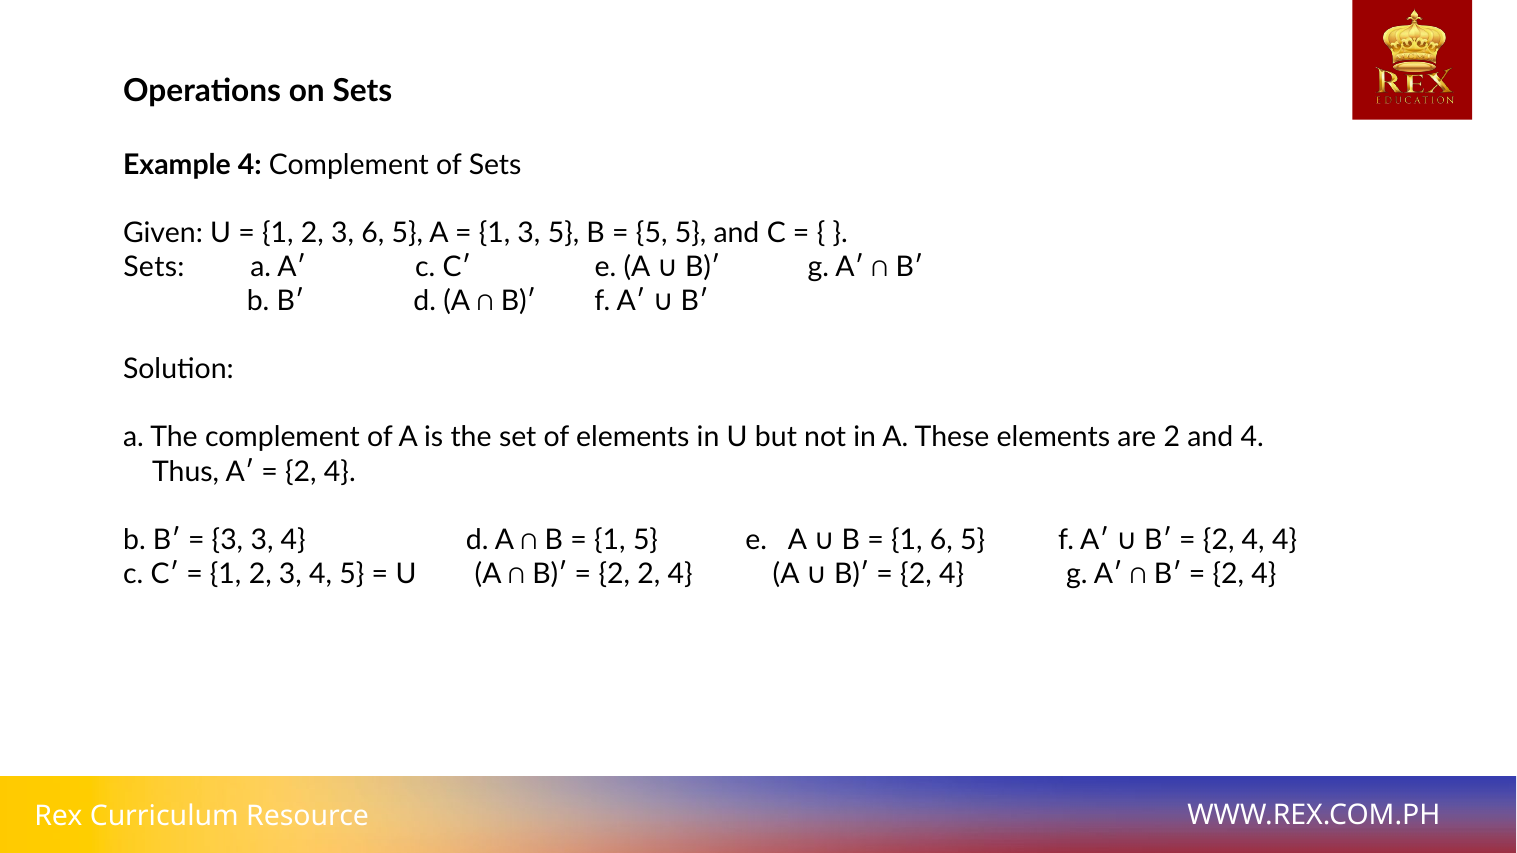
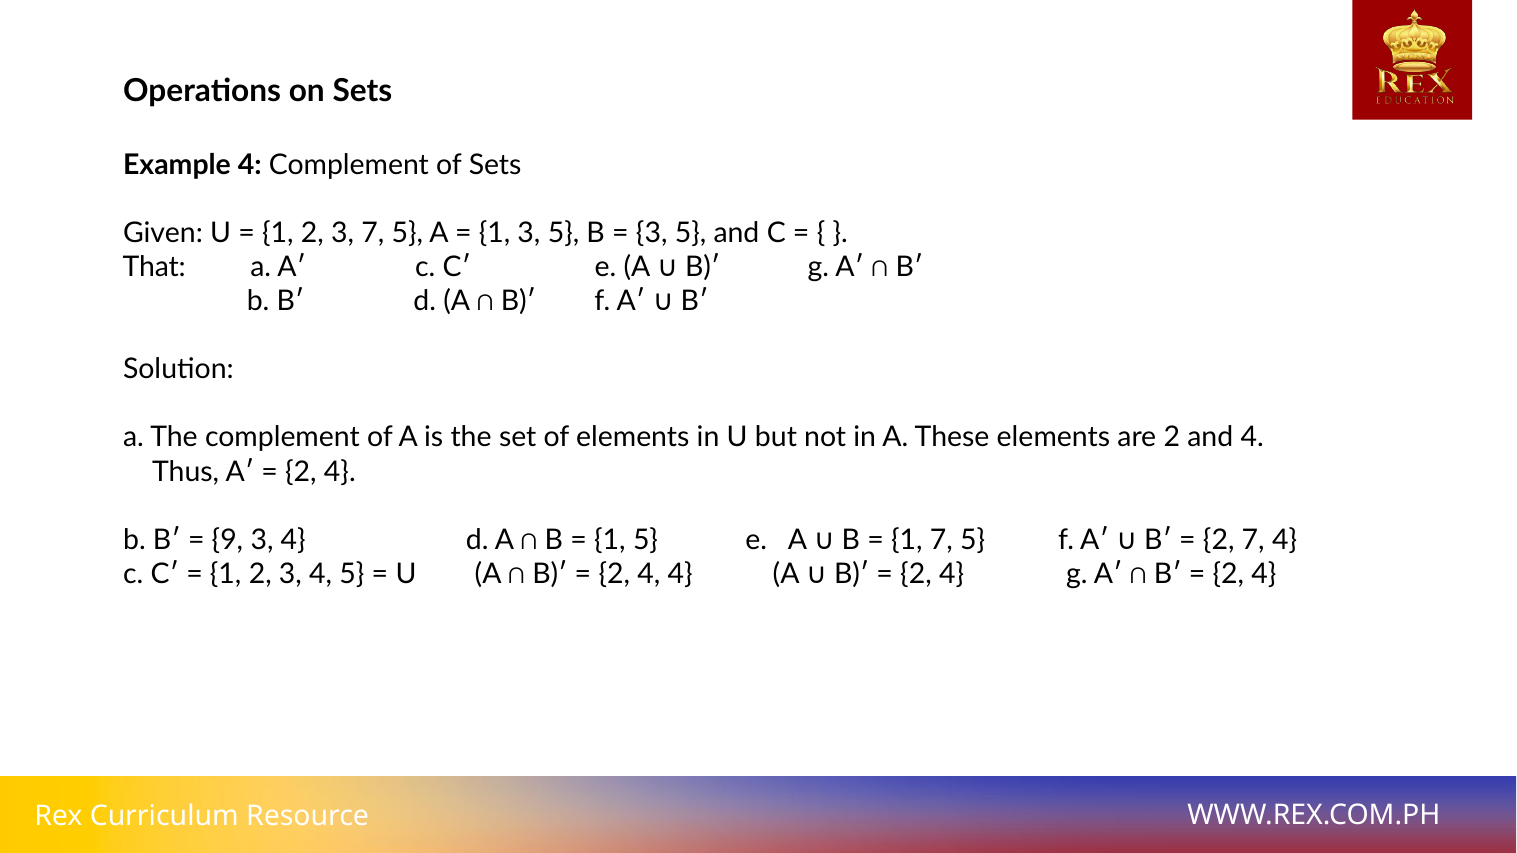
3 6: 6 -> 7
5 at (652, 233): 5 -> 3
Sets at (154, 267): Sets -> That
3 at (227, 540): 3 -> 9
1 6: 6 -> 7
4 at (1253, 540): 4 -> 7
2 at (649, 574): 2 -> 4
